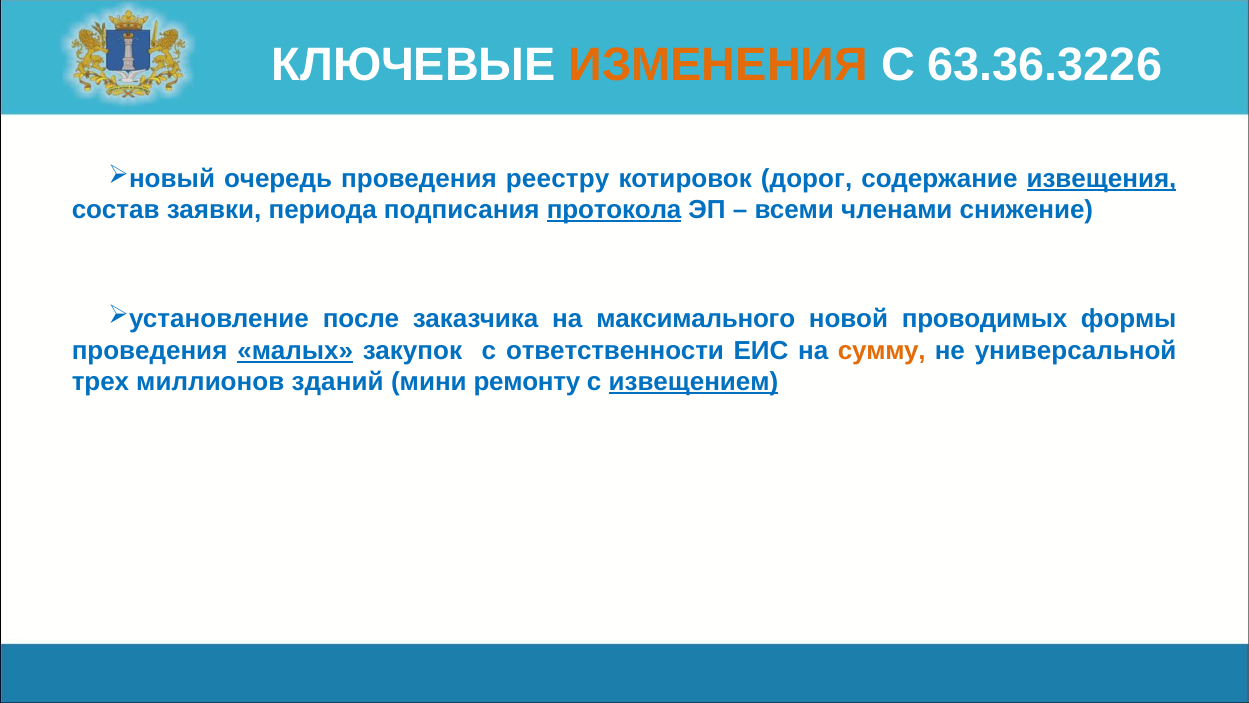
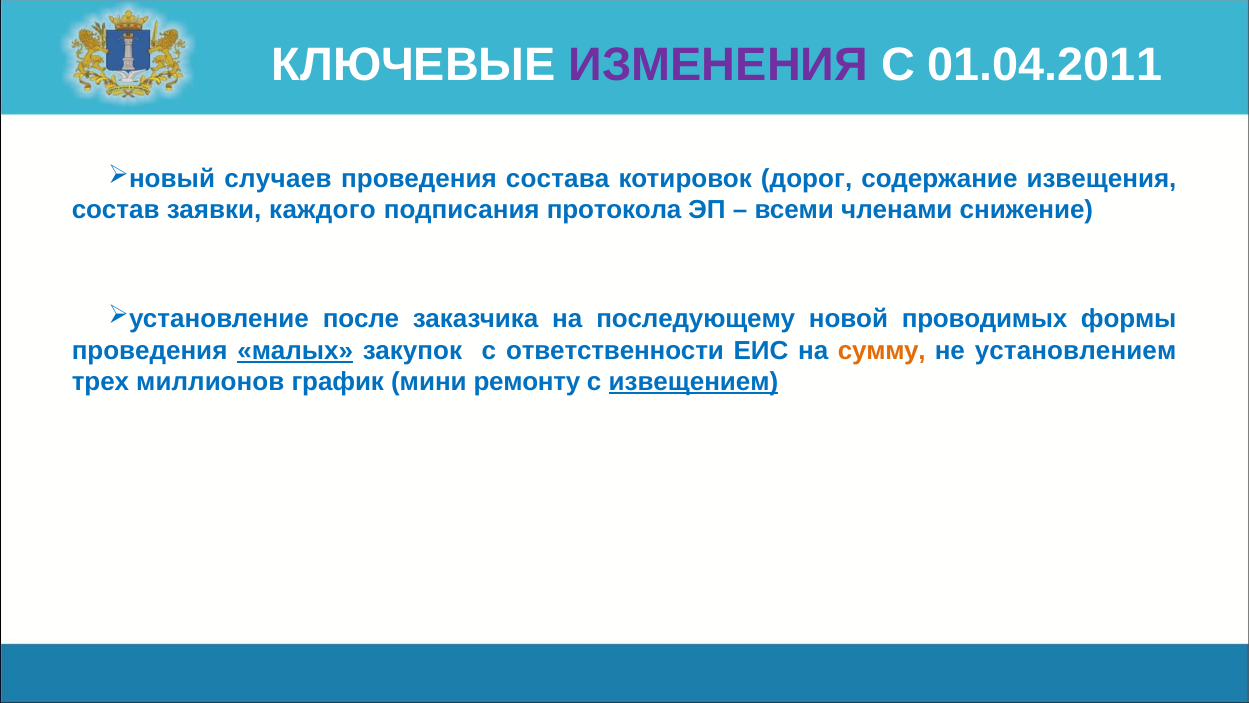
ИЗМЕНЕНИЯ colour: orange -> purple
63.36.3226: 63.36.3226 -> 01.04.2011
очередь: очередь -> случаев
реестру: реестру -> состава
извещения underline: present -> none
периода: периода -> каждого
протокола underline: present -> none
максимального: максимального -> последующему
универсальной: универсальной -> установлением
зданий: зданий -> график
